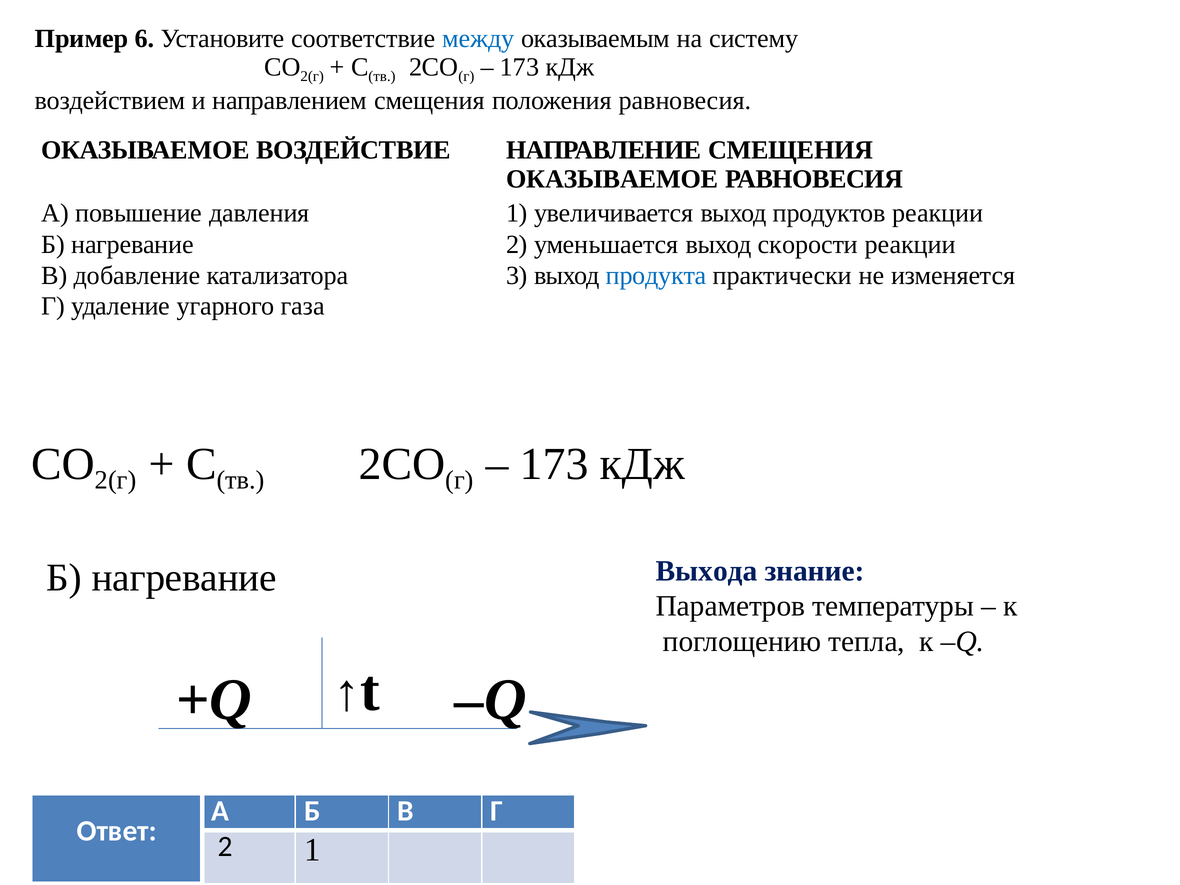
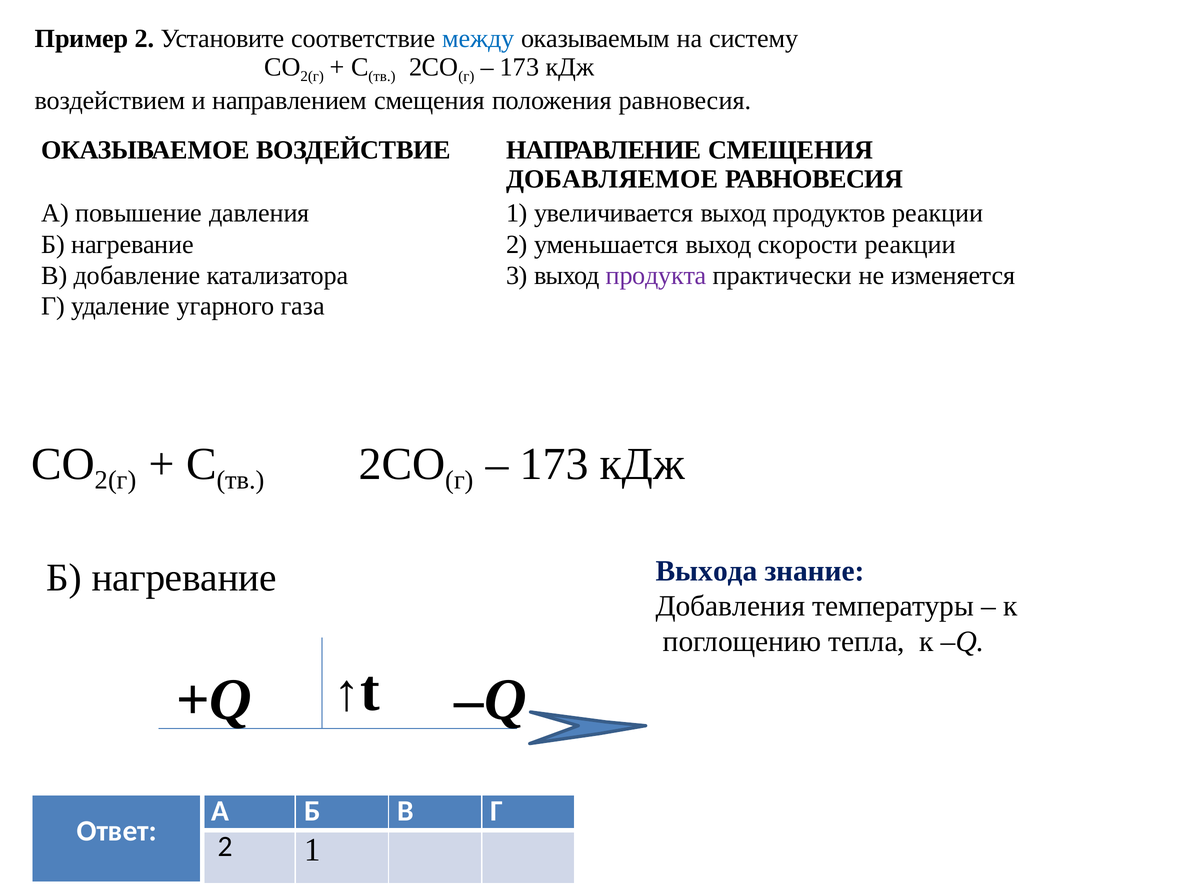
Пример 6: 6 -> 2
ОКАЗЫВАЕМОЕ at (612, 179): ОКАЗЫВАЕМОЕ -> ДОБАВЛЯЕМОЕ
продукта colour: blue -> purple
Параметров: Параметров -> Добавления
